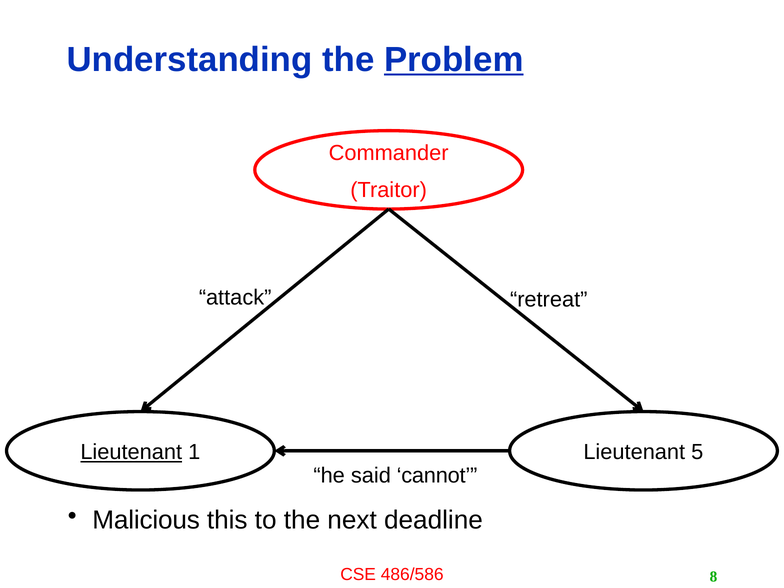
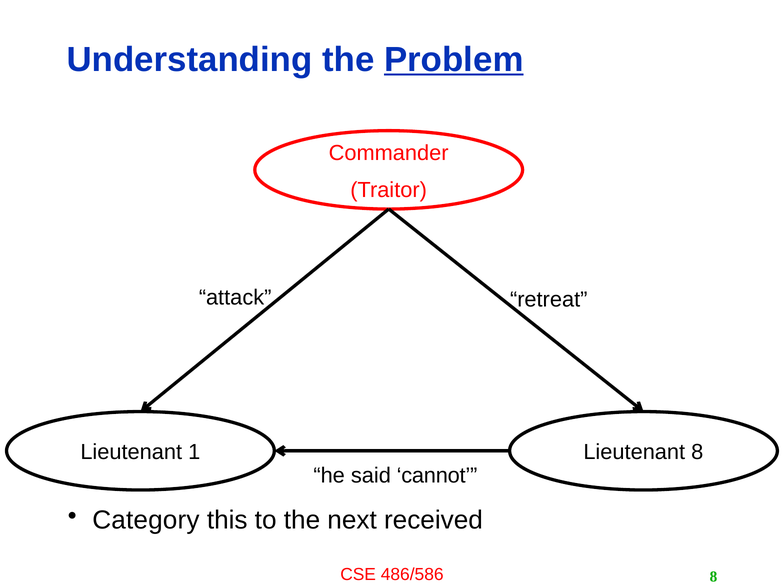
Lieutenant at (131, 452) underline: present -> none
Lieutenant 5: 5 -> 8
Malicious: Malicious -> Category
deadline: deadline -> received
